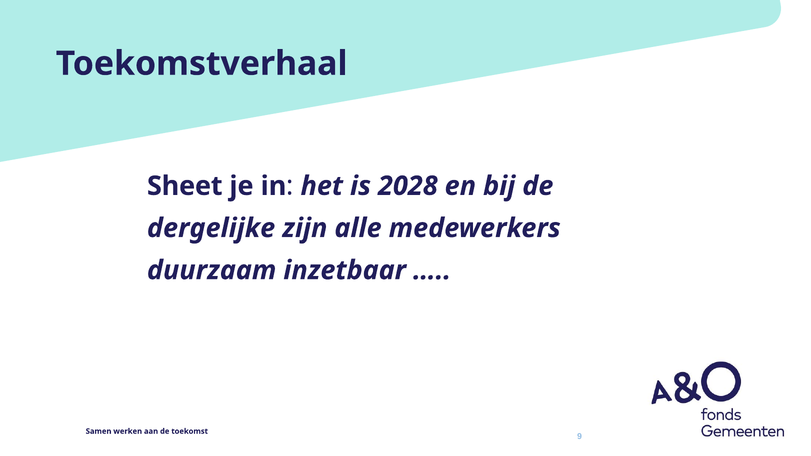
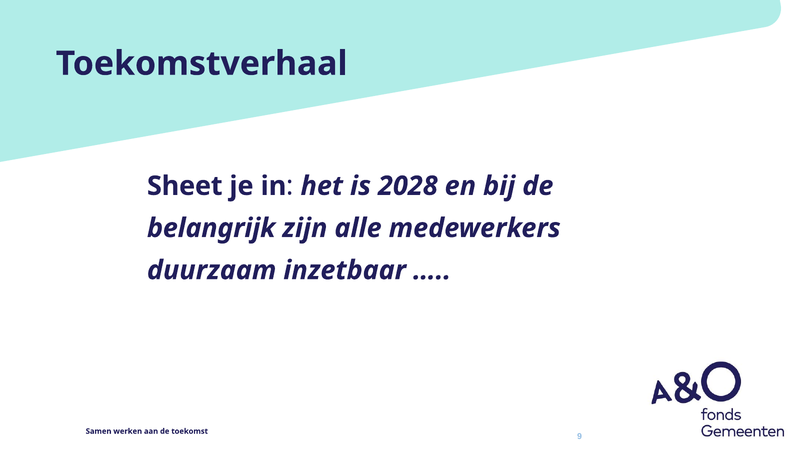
dergelijke: dergelijke -> belangrijk
